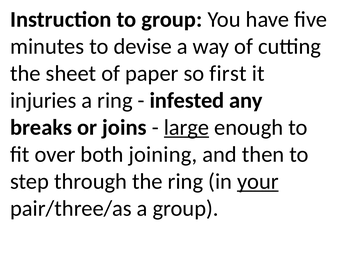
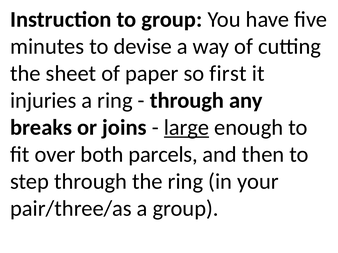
infested at (187, 101): infested -> through
joining: joining -> parcels
your underline: present -> none
